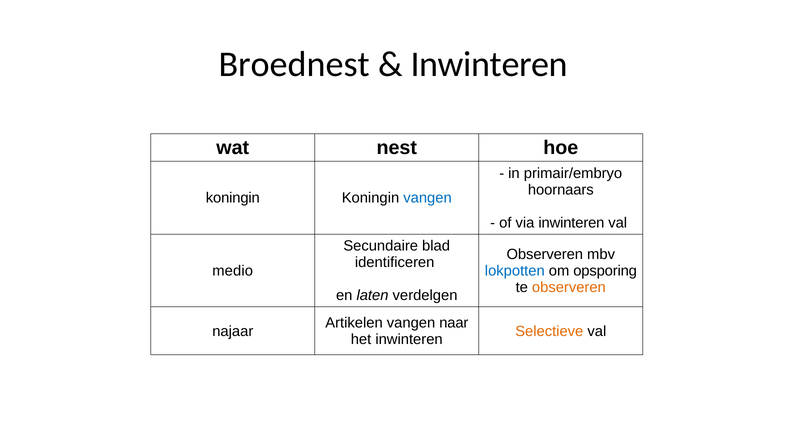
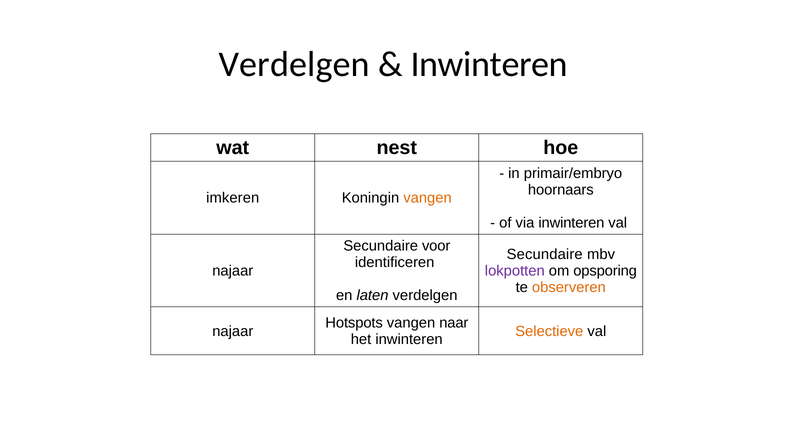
Broednest at (294, 64): Broednest -> Verdelgen
koningin at (233, 198): koningin -> imkeren
vangen at (428, 198) colour: blue -> orange
blad: blad -> voor
Observeren at (545, 254): Observeren -> Secundaire
medio at (233, 271): medio -> najaar
lokpotten colour: blue -> purple
Artikelen: Artikelen -> Hotspots
